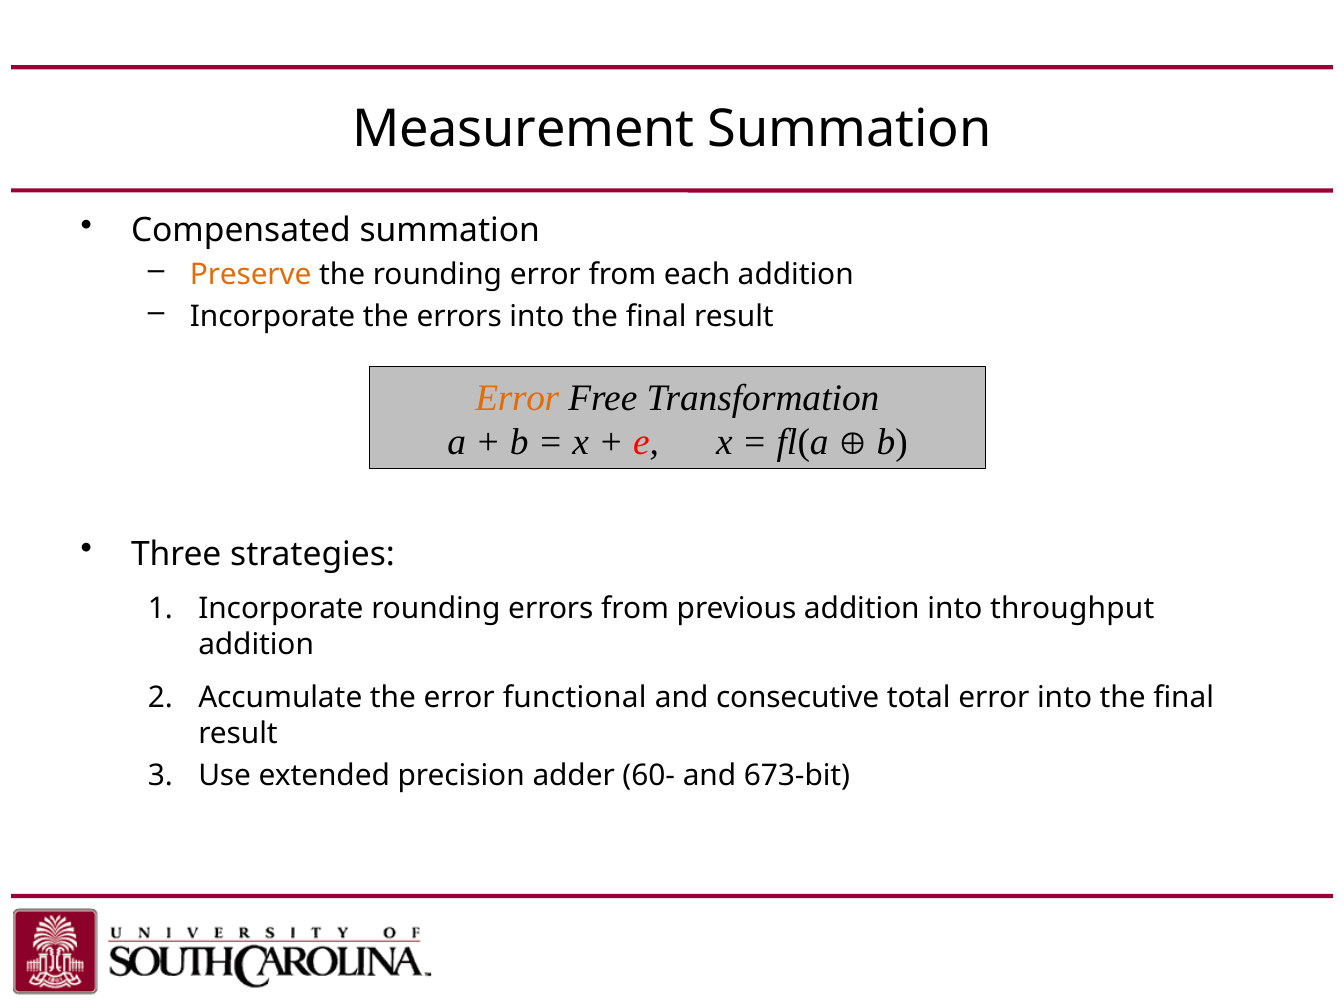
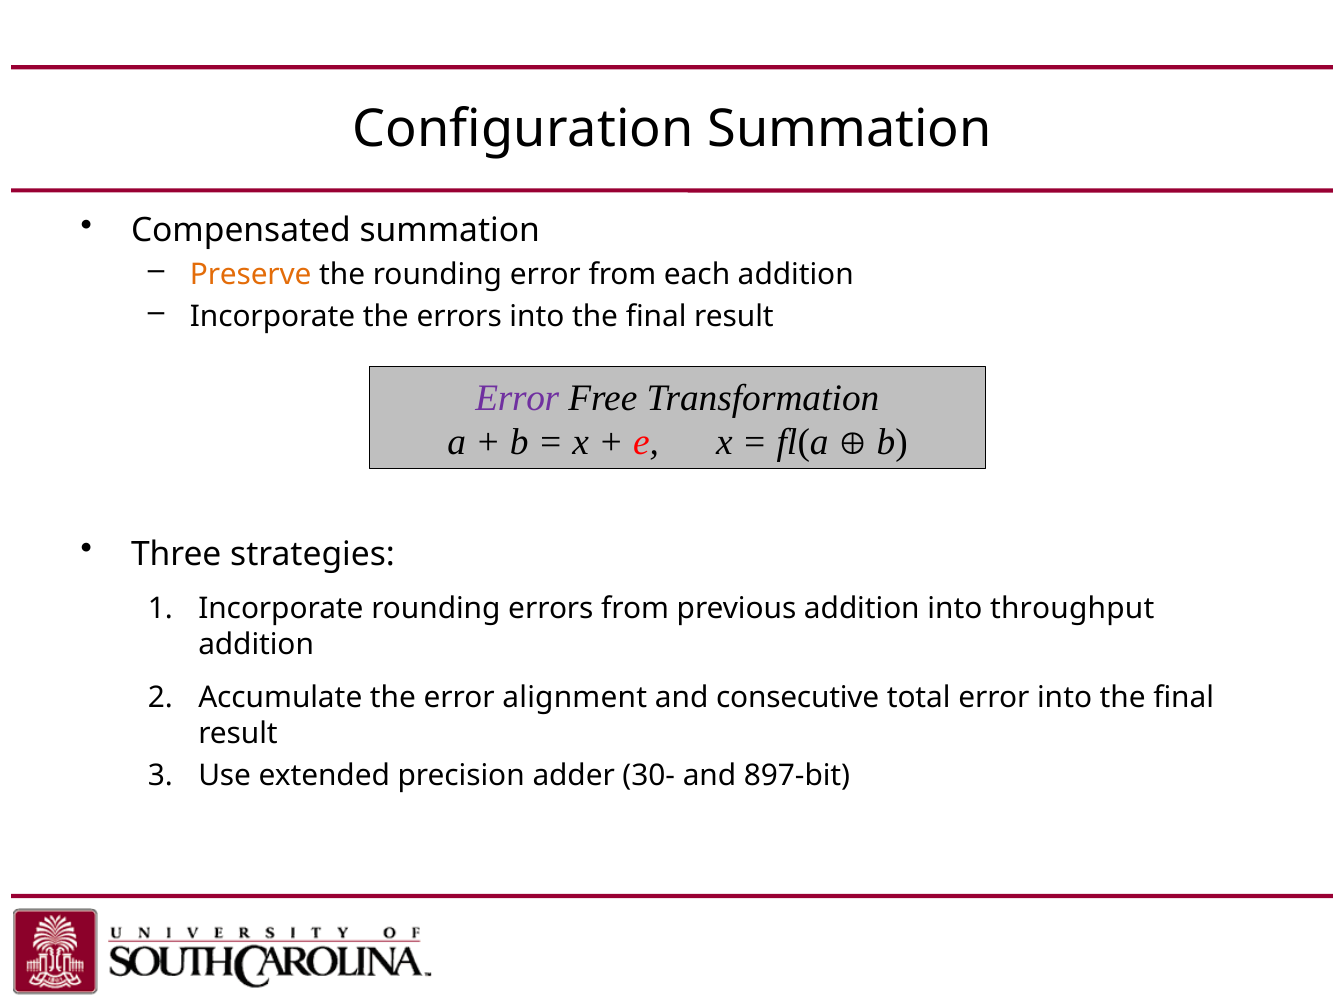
Measurement: Measurement -> Configuration
Error at (517, 398) colour: orange -> purple
functional: functional -> alignment
60-: 60- -> 30-
673-bit: 673-bit -> 897-bit
